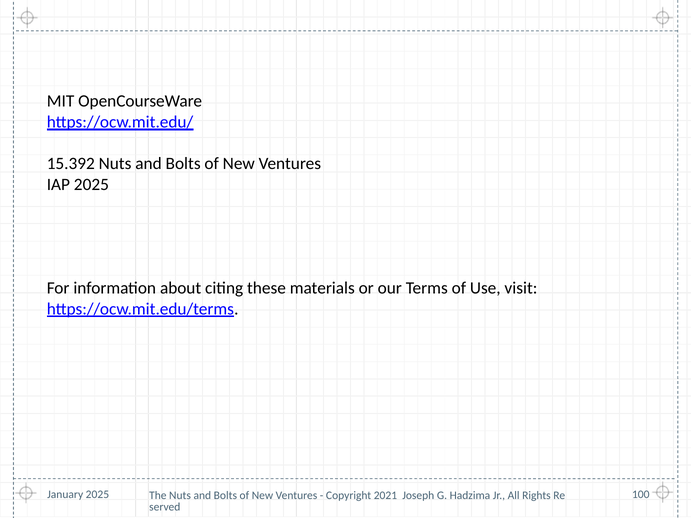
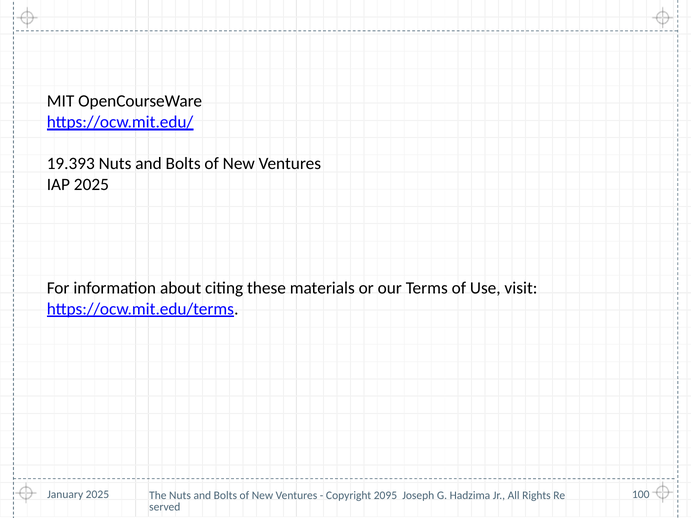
15.392: 15.392 -> 19.393
2021: 2021 -> 2095
